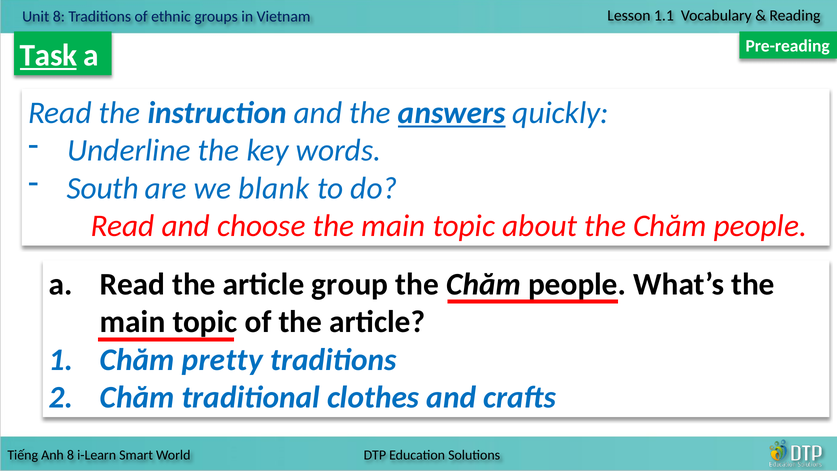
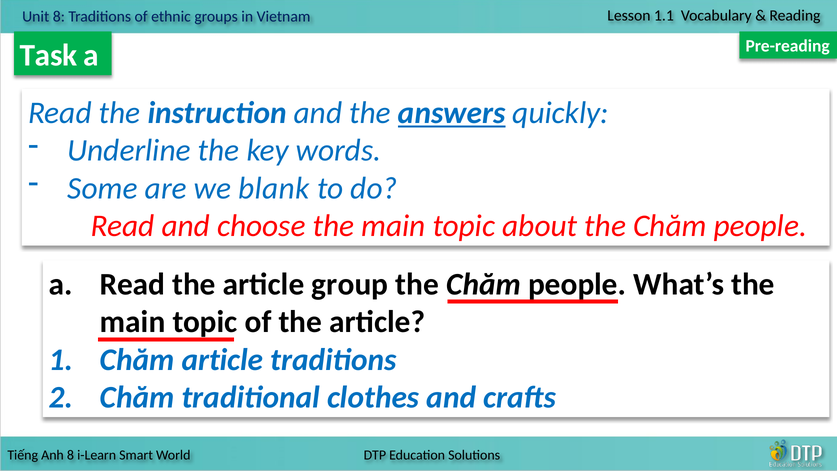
Task underline: present -> none
South: South -> Some
Chăm pretty: pretty -> article
